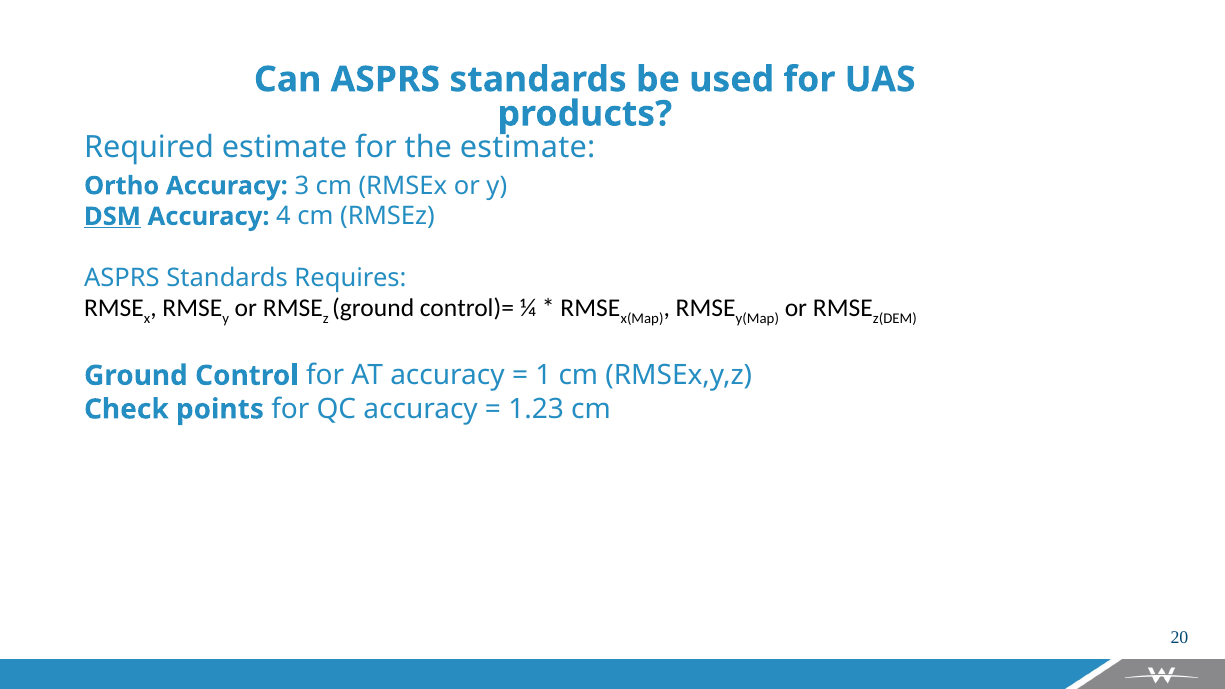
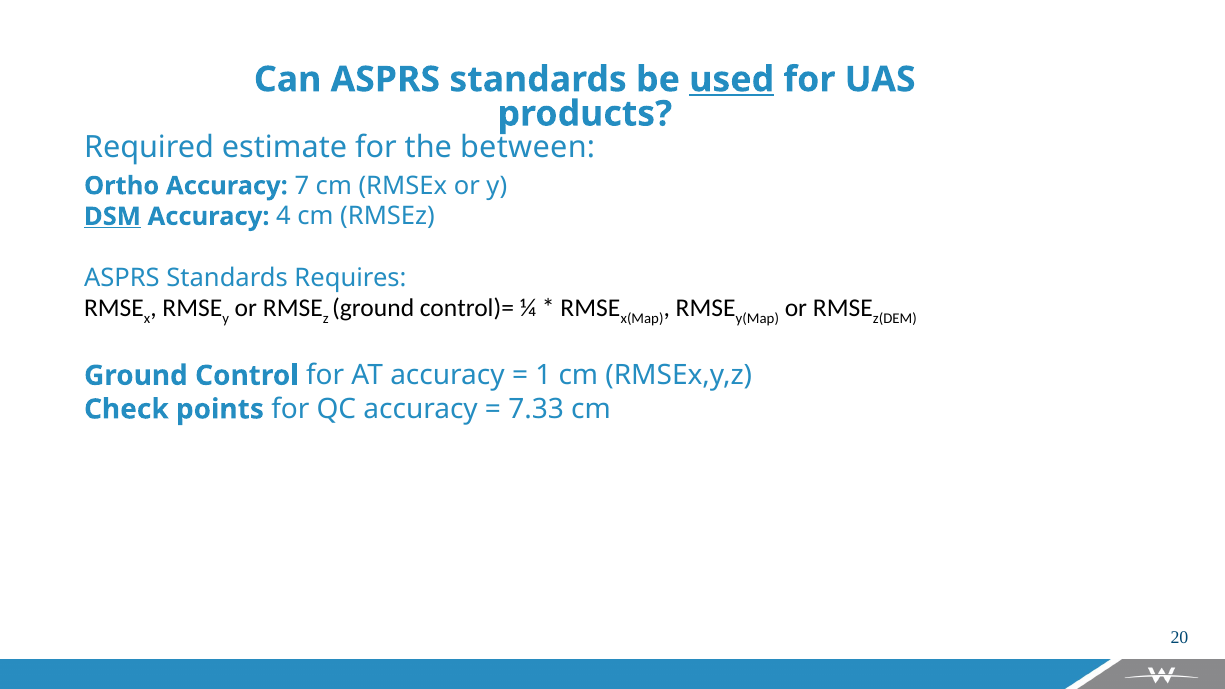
used underline: none -> present
the estimate: estimate -> between
3: 3 -> 7
1.23: 1.23 -> 7.33
